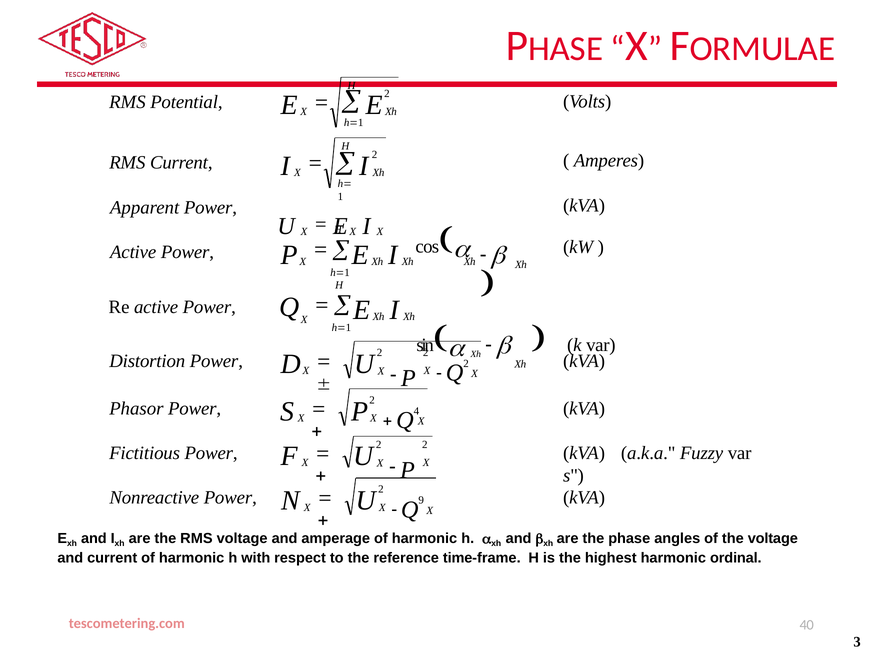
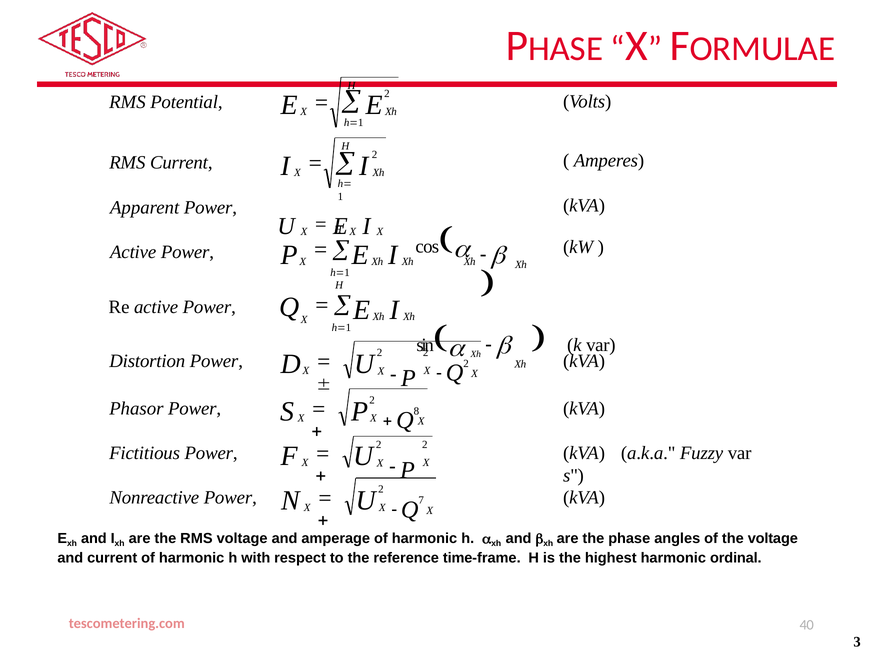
4: 4 -> 8
9: 9 -> 7
